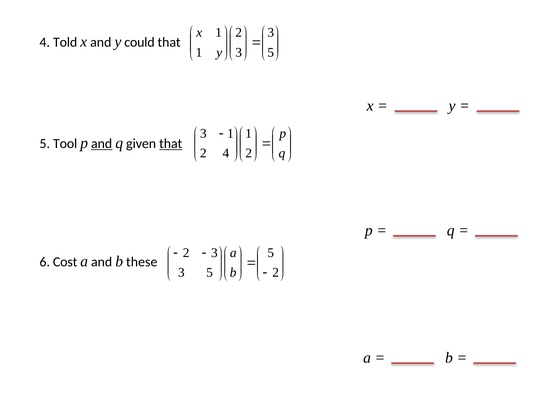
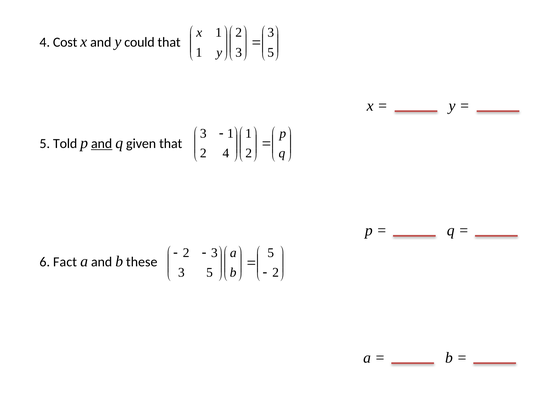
Told: Told -> Cost
Tool: Tool -> Told
that at (171, 144) underline: present -> none
Cost: Cost -> Fact
